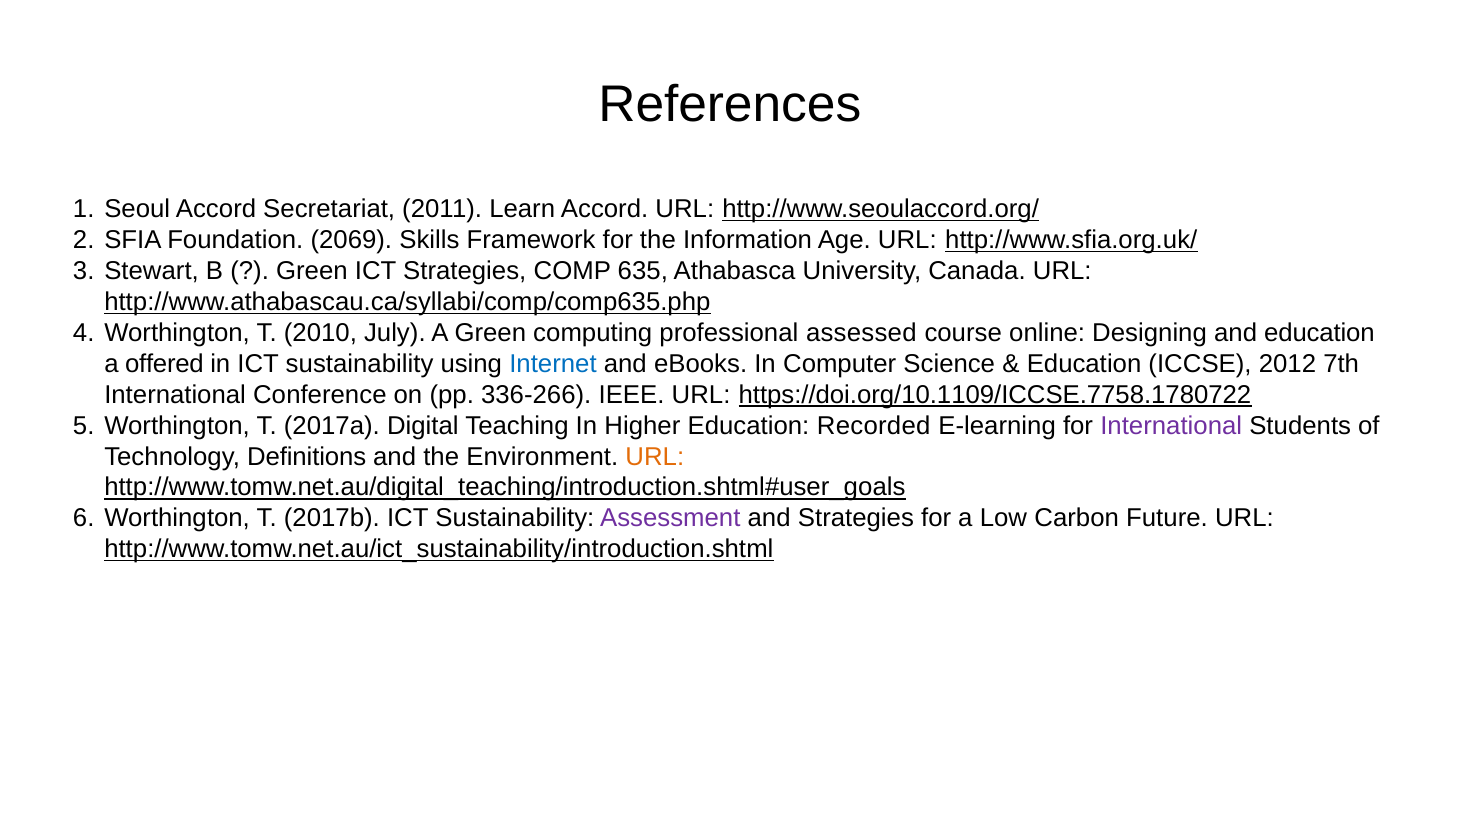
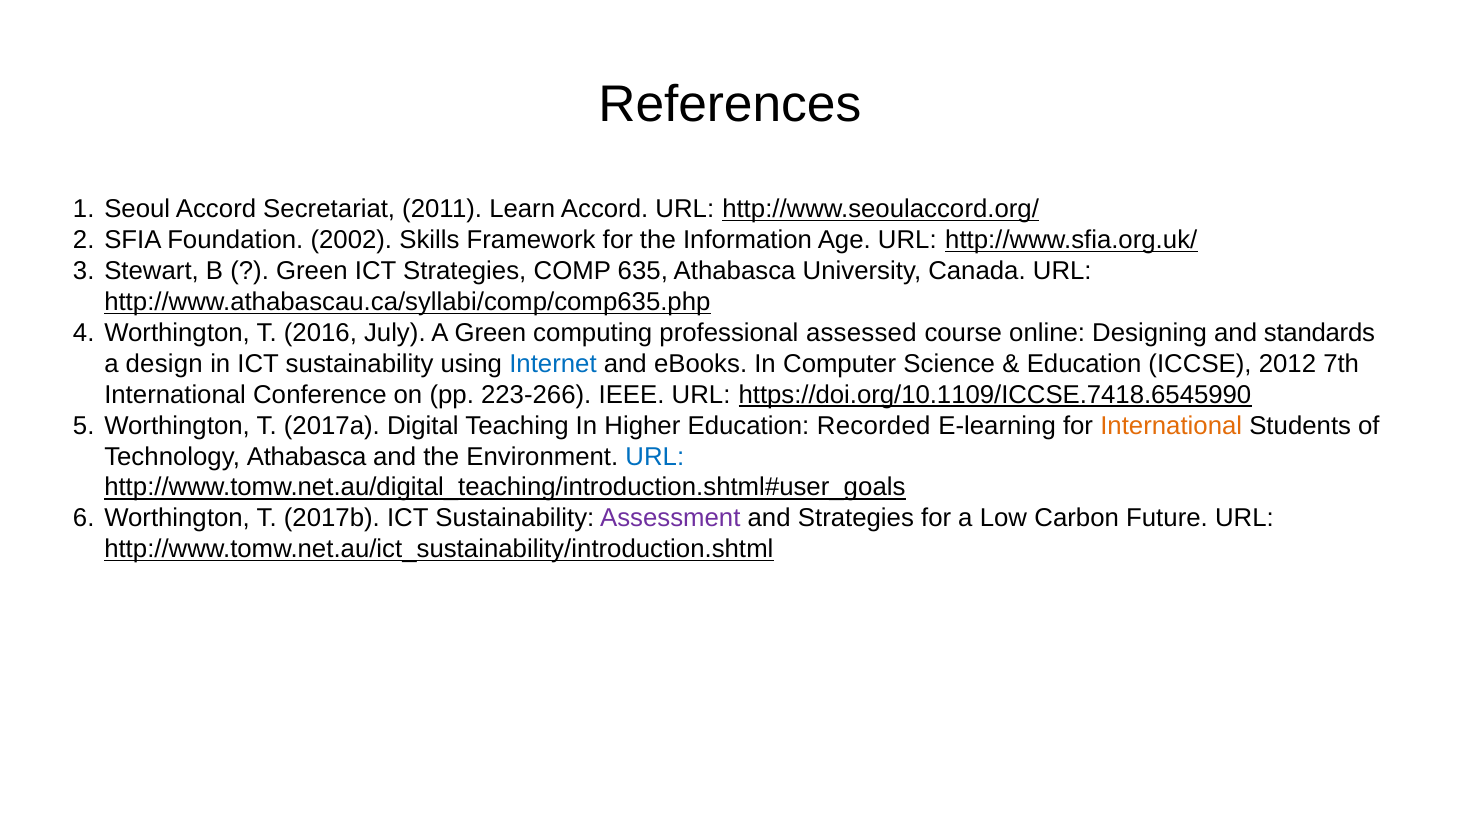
2069: 2069 -> 2002
2010: 2010 -> 2016
and education: education -> standards
offered: offered -> design
336-266: 336-266 -> 223-266
https://doi.org/10.1109/ICCSE.7758.1780722: https://doi.org/10.1109/ICCSE.7758.1780722 -> https://doi.org/10.1109/ICCSE.7418.6545990
International at (1171, 426) colour: purple -> orange
Technology Definitions: Definitions -> Athabasca
URL at (655, 457) colour: orange -> blue
